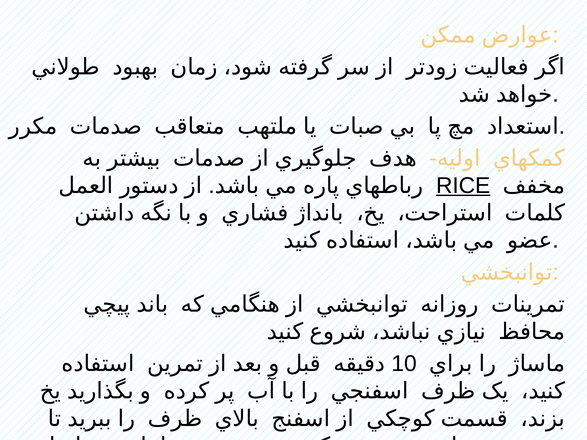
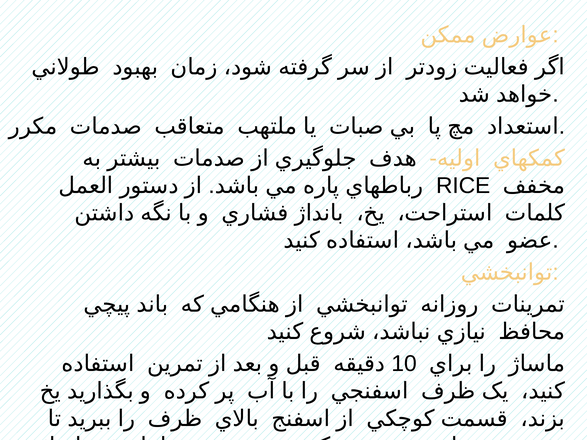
RICE underline: present -> none
